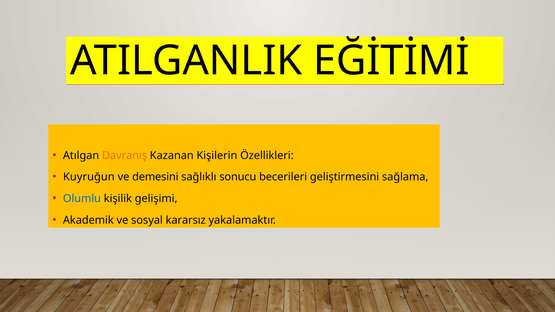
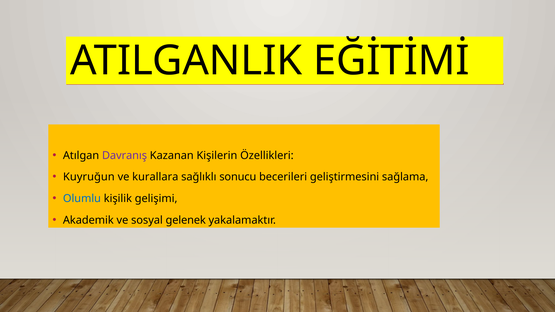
Davranış colour: orange -> purple
demesini: demesini -> kurallara
kararsız: kararsız -> gelenek
